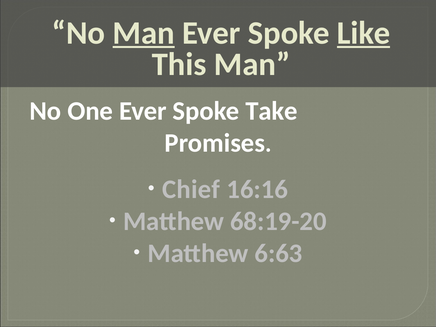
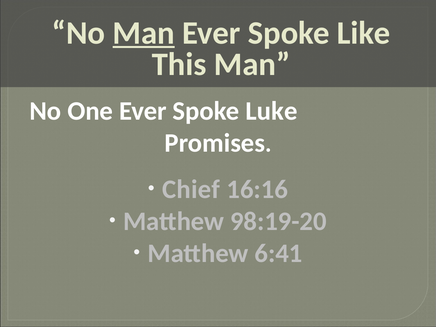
Like underline: present -> none
Take: Take -> Luke
68:19-20: 68:19-20 -> 98:19-20
6:63: 6:63 -> 6:41
